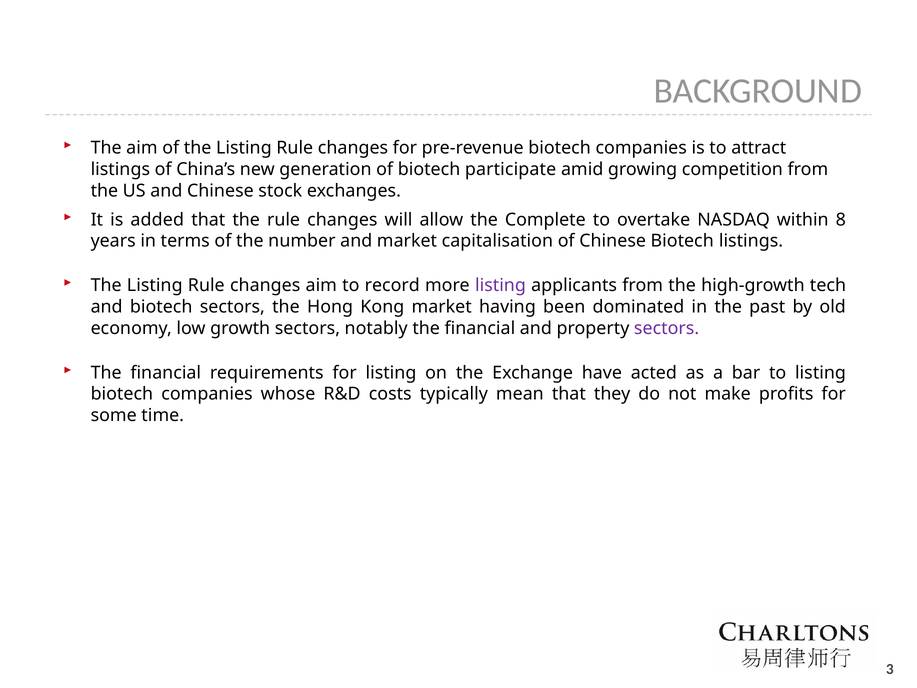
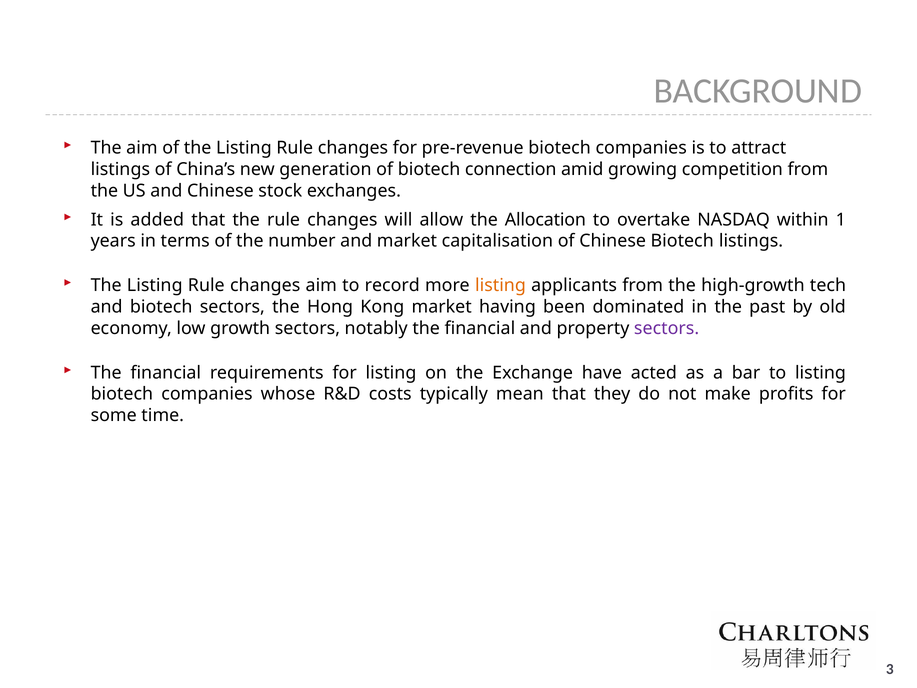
participate: participate -> connection
Complete: Complete -> Allocation
8: 8 -> 1
listing at (500, 285) colour: purple -> orange
